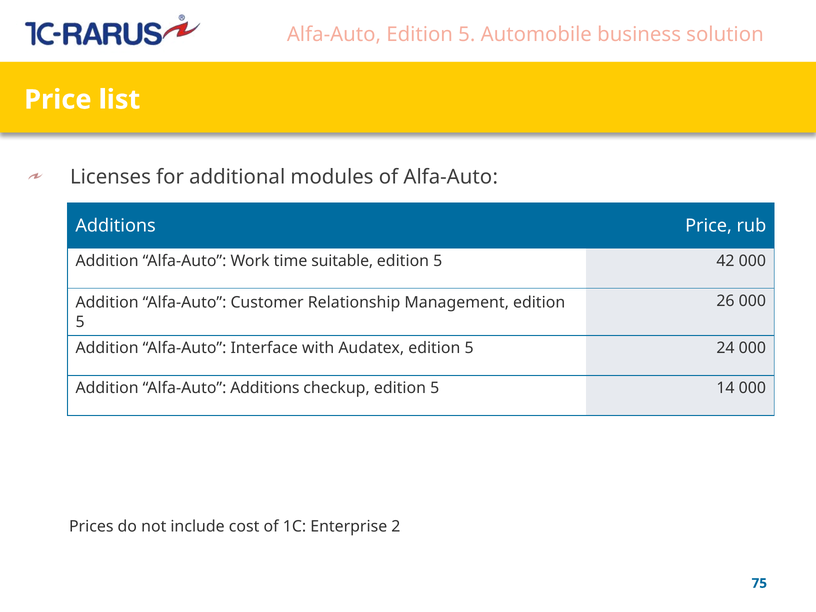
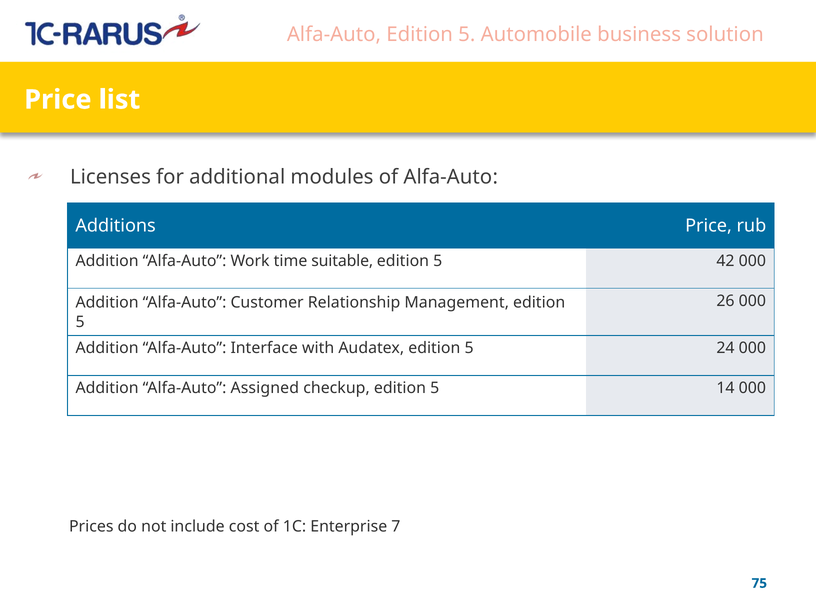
Addition Alfa-Auto Additions: Additions -> Assigned
2: 2 -> 7
